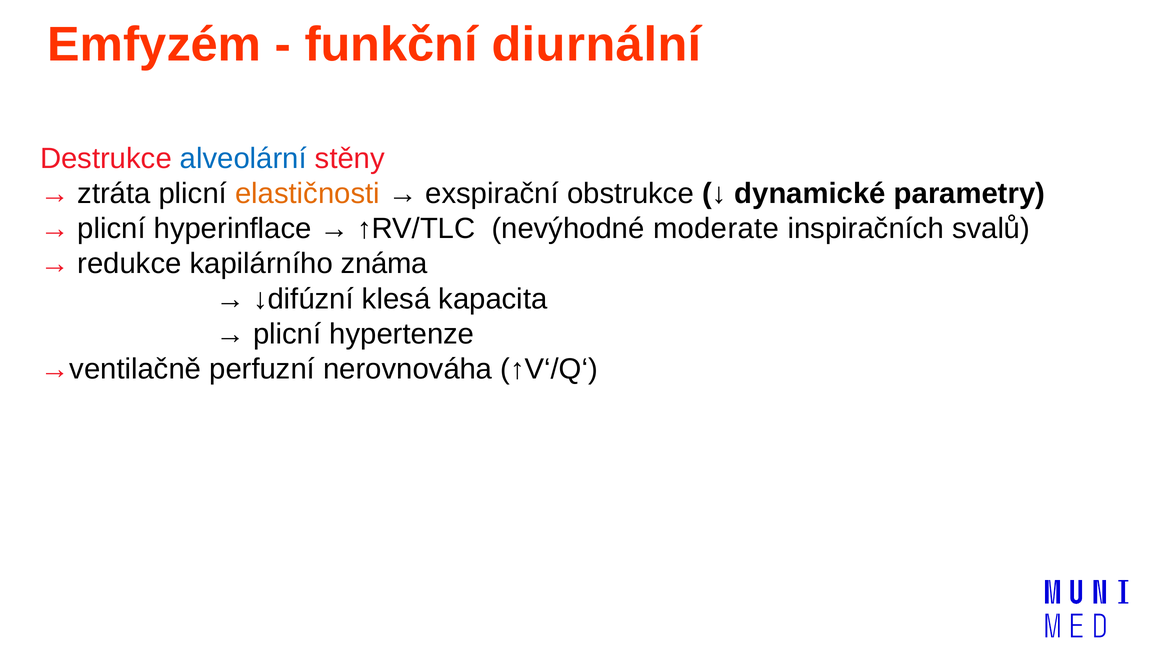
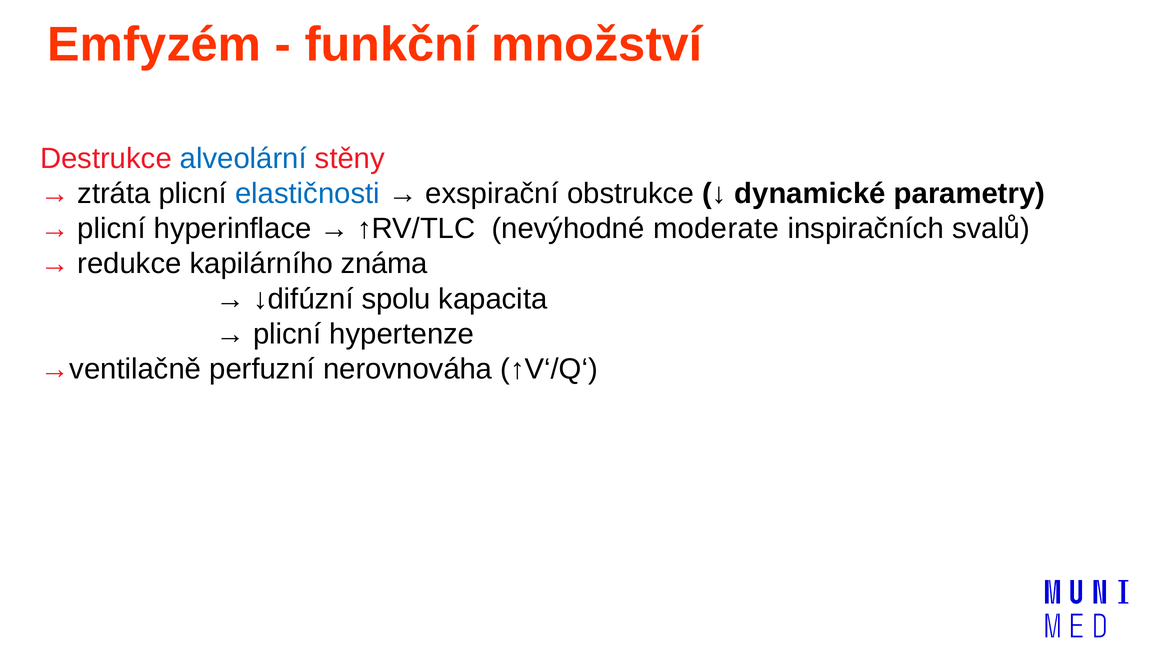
diurnální: diurnální -> množství
elastičnosti colour: orange -> blue
klesá: klesá -> spolu
